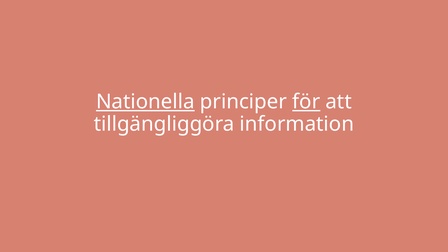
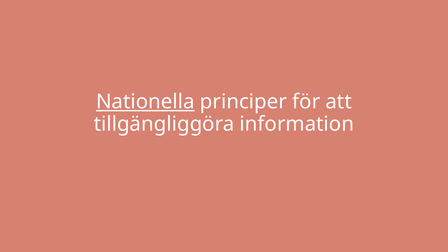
för underline: present -> none
